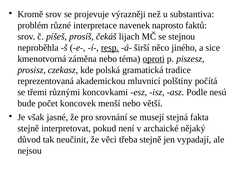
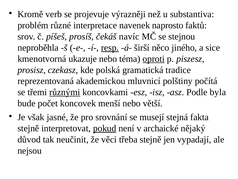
Kromě srov: srov -> verb
lijach: lijach -> navíc
záměna: záměna -> ukazuje
různými underline: none -> present
nesú: nesú -> byla
pokud underline: none -> present
